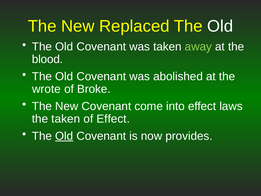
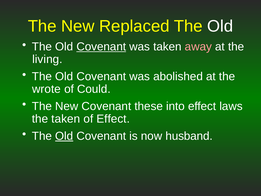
Covenant at (101, 47) underline: none -> present
away colour: light green -> pink
blood: blood -> living
Broke: Broke -> Could
come: come -> these
provides: provides -> husband
